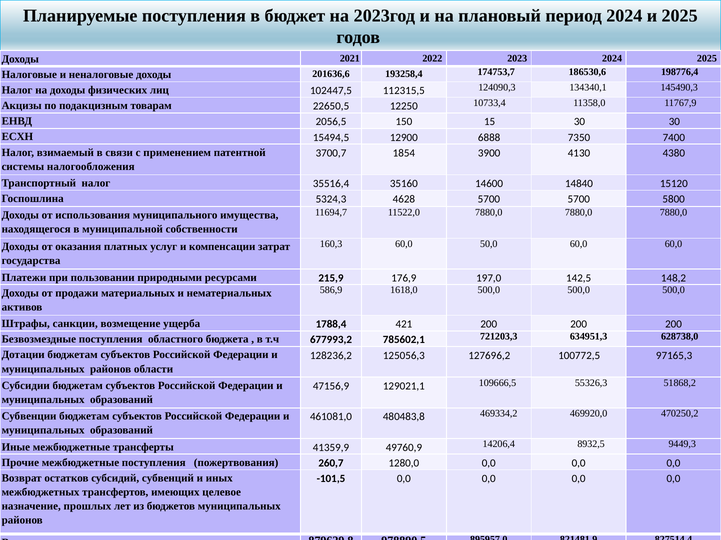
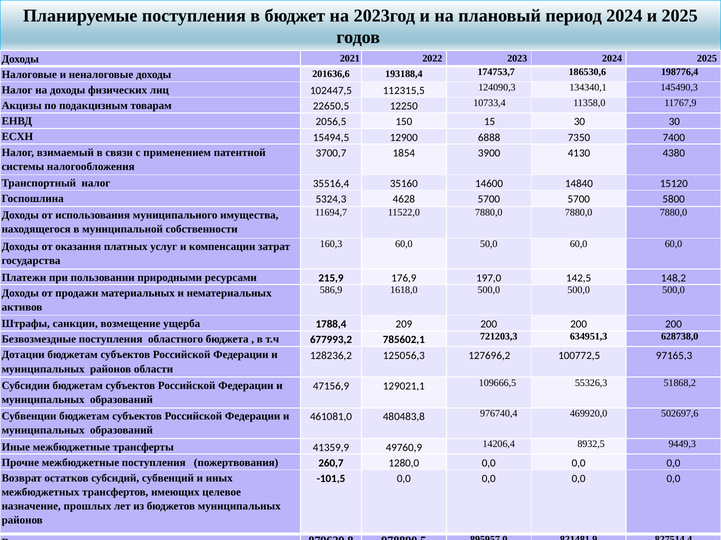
193258,4: 193258,4 -> 193188,4
421: 421 -> 209
469334,2: 469334,2 -> 976740,4
470250,2: 470250,2 -> 502697,6
